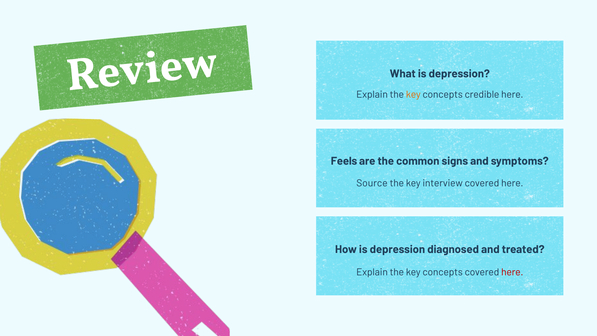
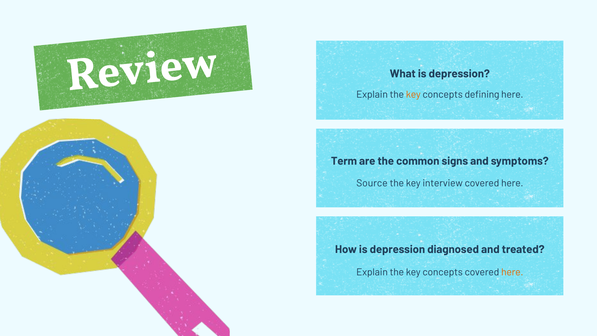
credible: credible -> defining
Feels: Feels -> Term
here at (512, 272) colour: red -> orange
